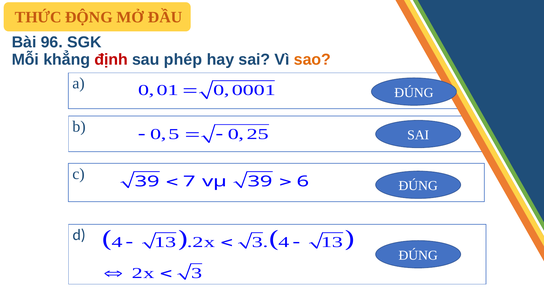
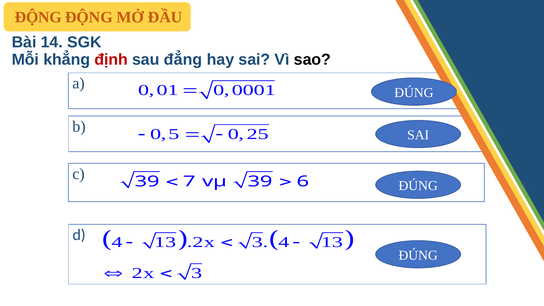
THỨC at (38, 17): THỨC -> ĐỘNG
96: 96 -> 14
phép: phép -> đẳng
sao colour: orange -> black
